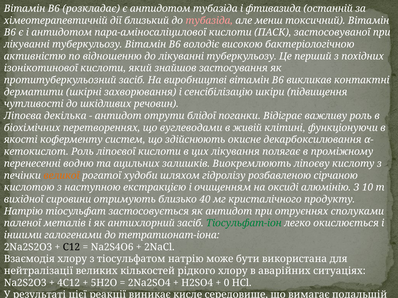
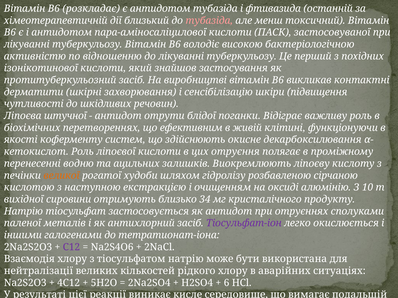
декілька: декілька -> штучної
вуглеводами: вуглеводами -> ефективним
лікування: лікування -> отруєння
40: 40 -> 34
Тіосульфат-іон colour: green -> purple
С12 colour: black -> purple
0: 0 -> 6
